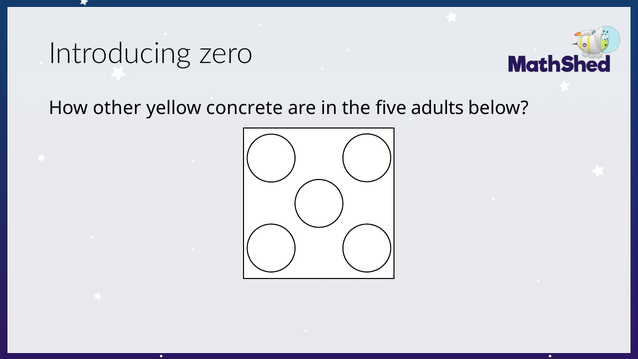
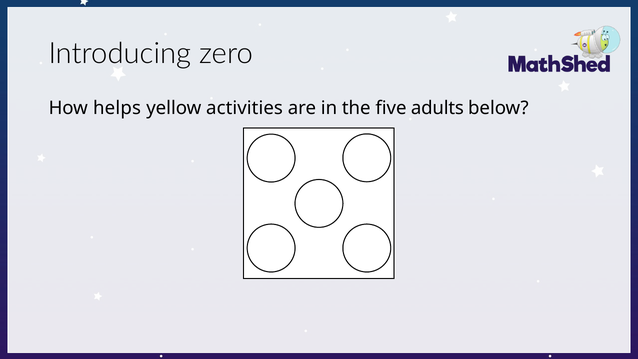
other: other -> helps
concrete: concrete -> activities
